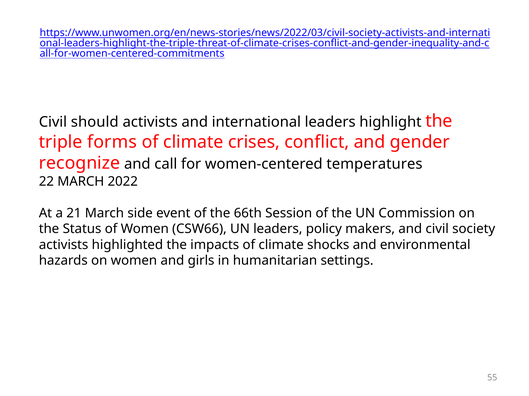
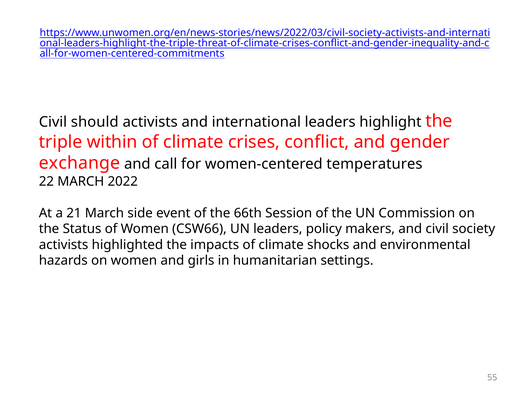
forms: forms -> within
recognize: recognize -> exchange
